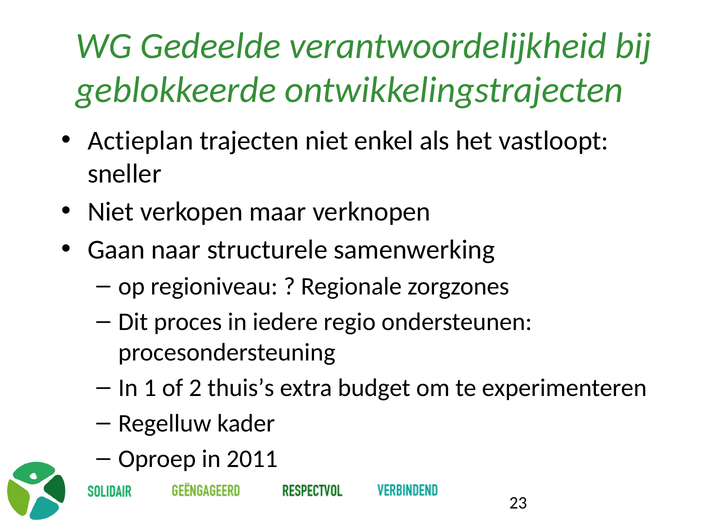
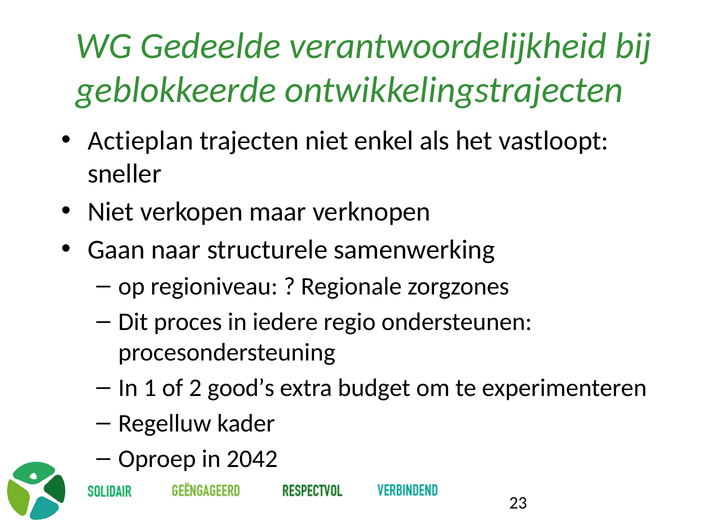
thuis’s: thuis’s -> good’s
2011: 2011 -> 2042
